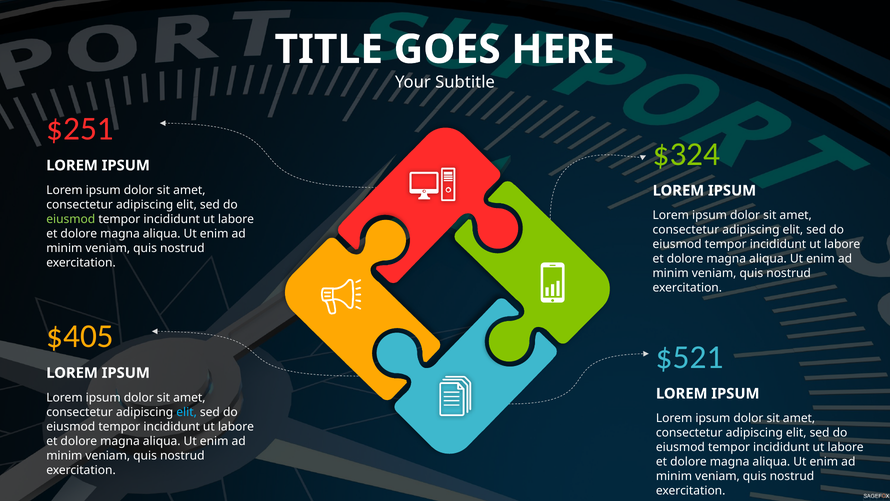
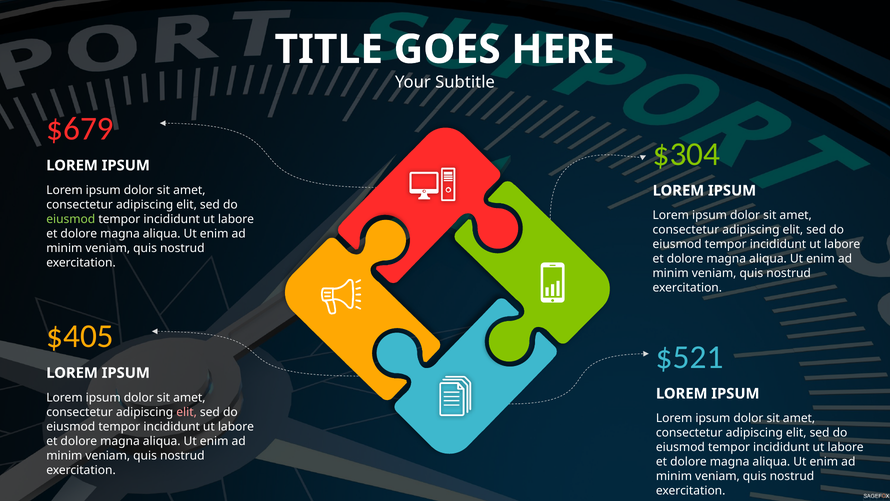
$251: $251 -> $679
$324: $324 -> $304
elit at (187, 412) colour: light blue -> pink
